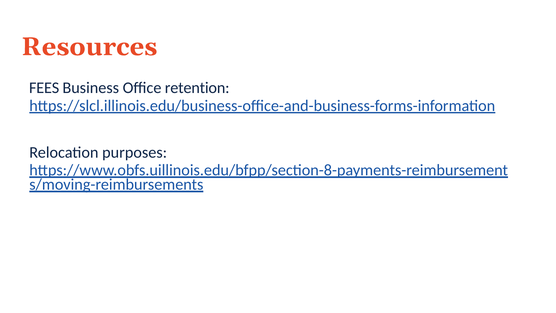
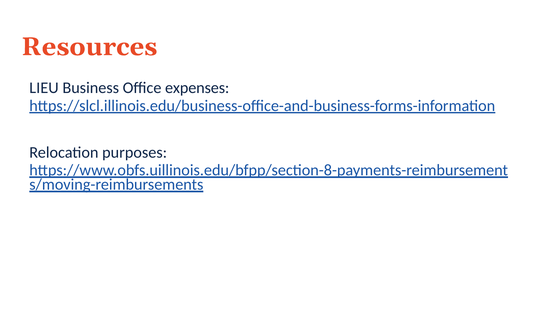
FEES: FEES -> LIEU
retention: retention -> expenses
